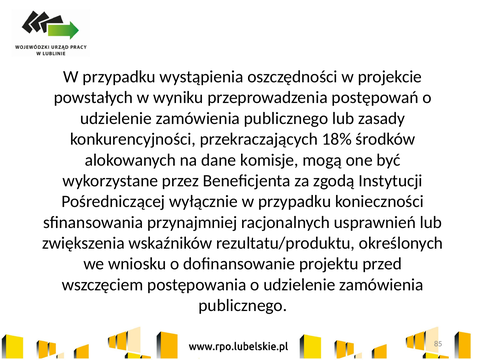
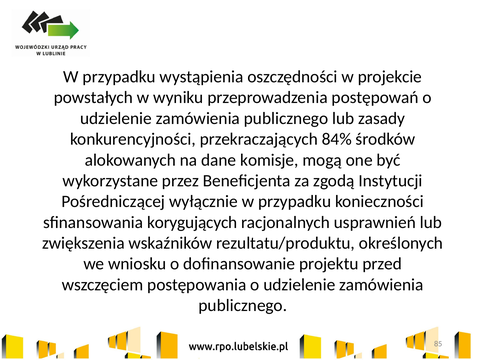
18%: 18% -> 84%
przynajmniej: przynajmniej -> korygujących
